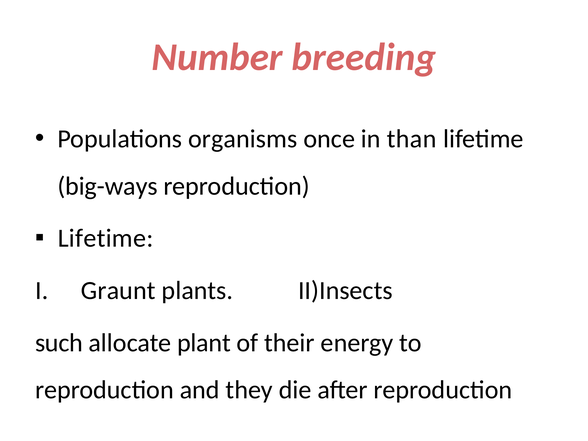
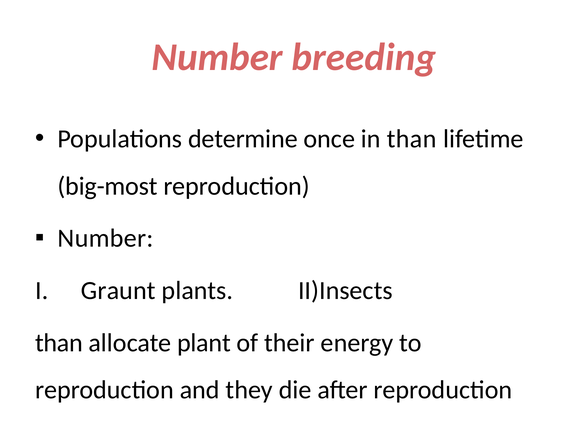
organisms: organisms -> determine
big-ways: big-ways -> big-most
Lifetime at (106, 238): Lifetime -> Number
such at (59, 343): such -> than
